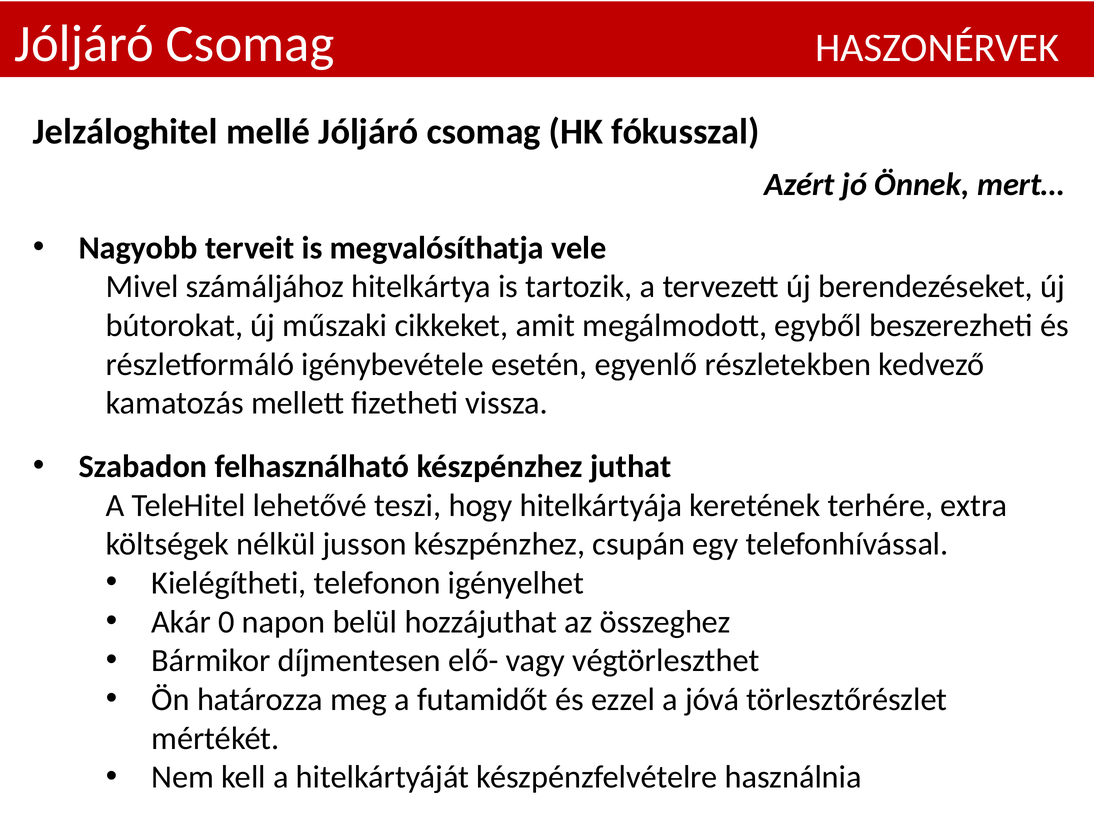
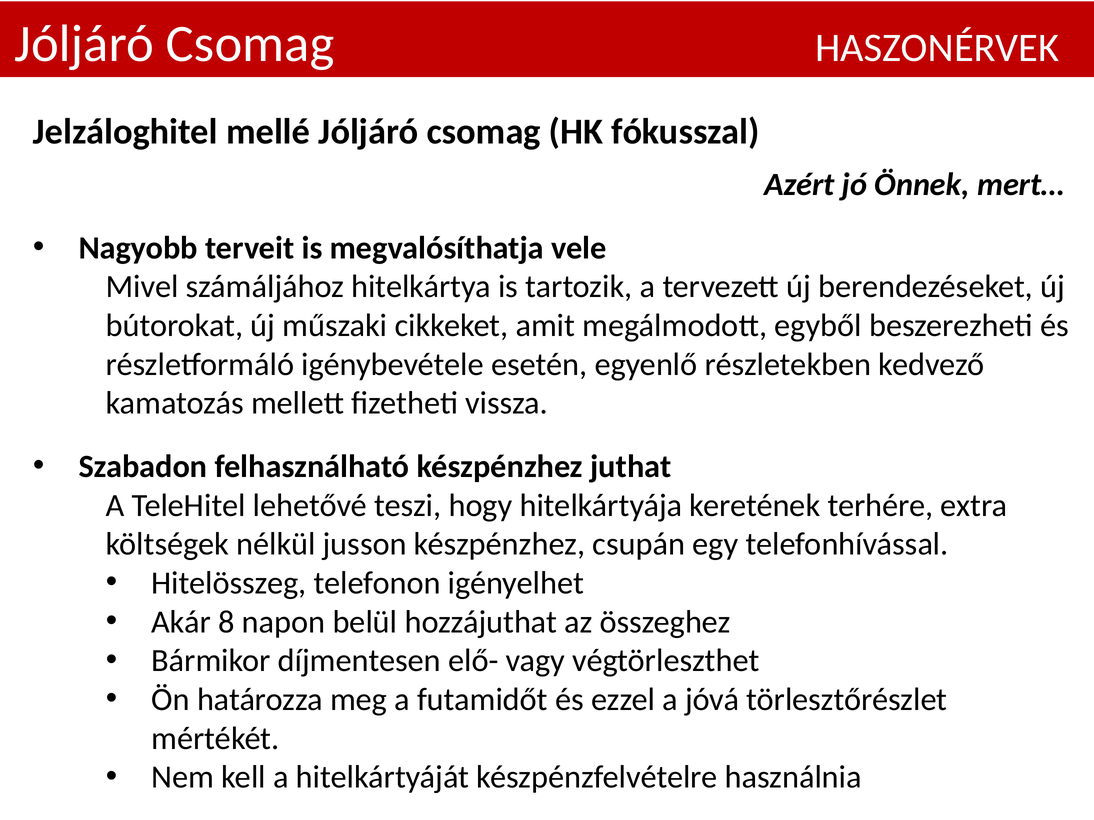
Kielégítheti: Kielégítheti -> Hitelösszeg
0: 0 -> 8
